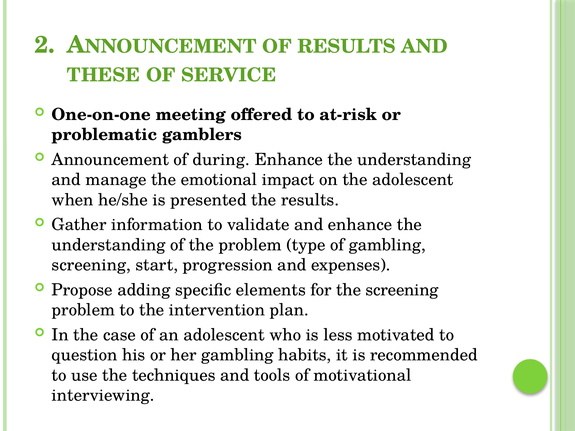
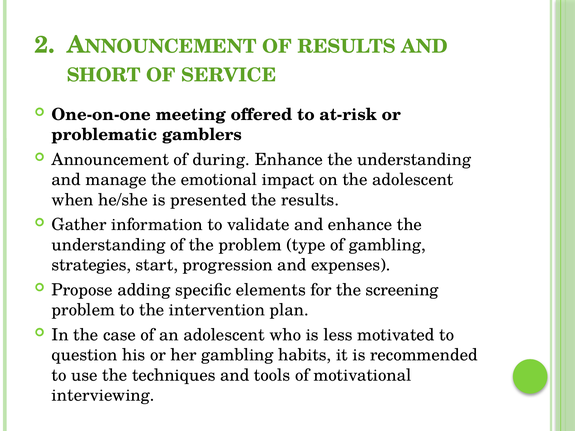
THESE: THESE -> SHORT
screening at (91, 265): screening -> strategies
